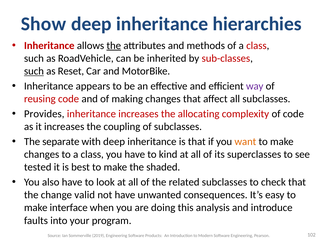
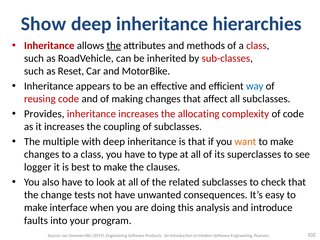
such at (34, 71) underline: present -> none
way colour: purple -> blue
separate: separate -> multiple
kind: kind -> type
tested: tested -> logger
shaded: shaded -> clauses
valid: valid -> tests
